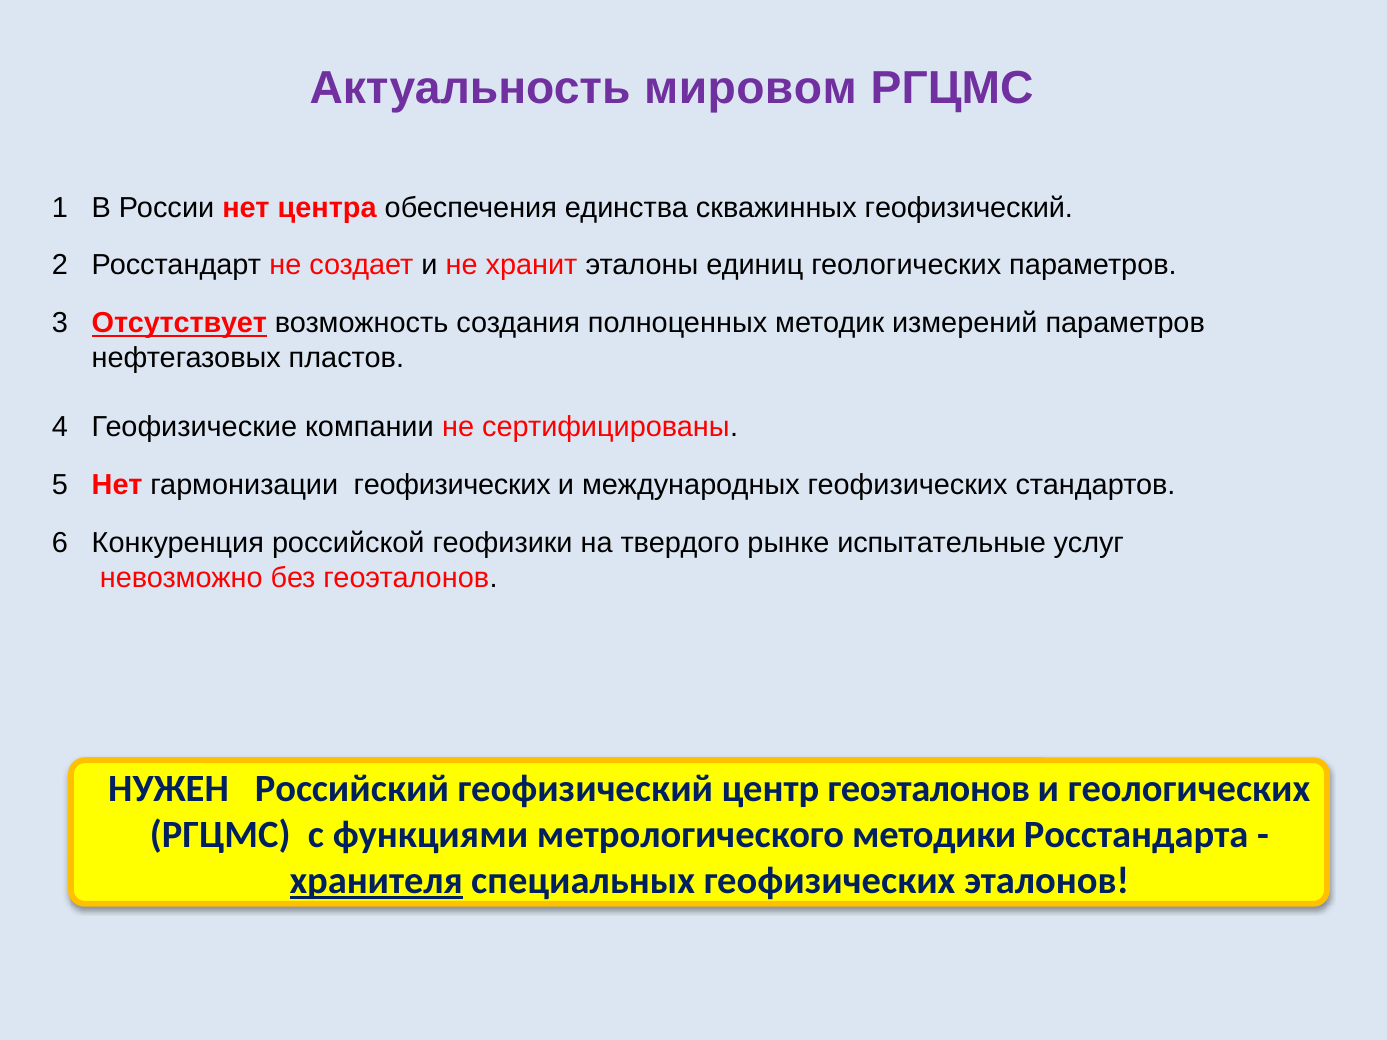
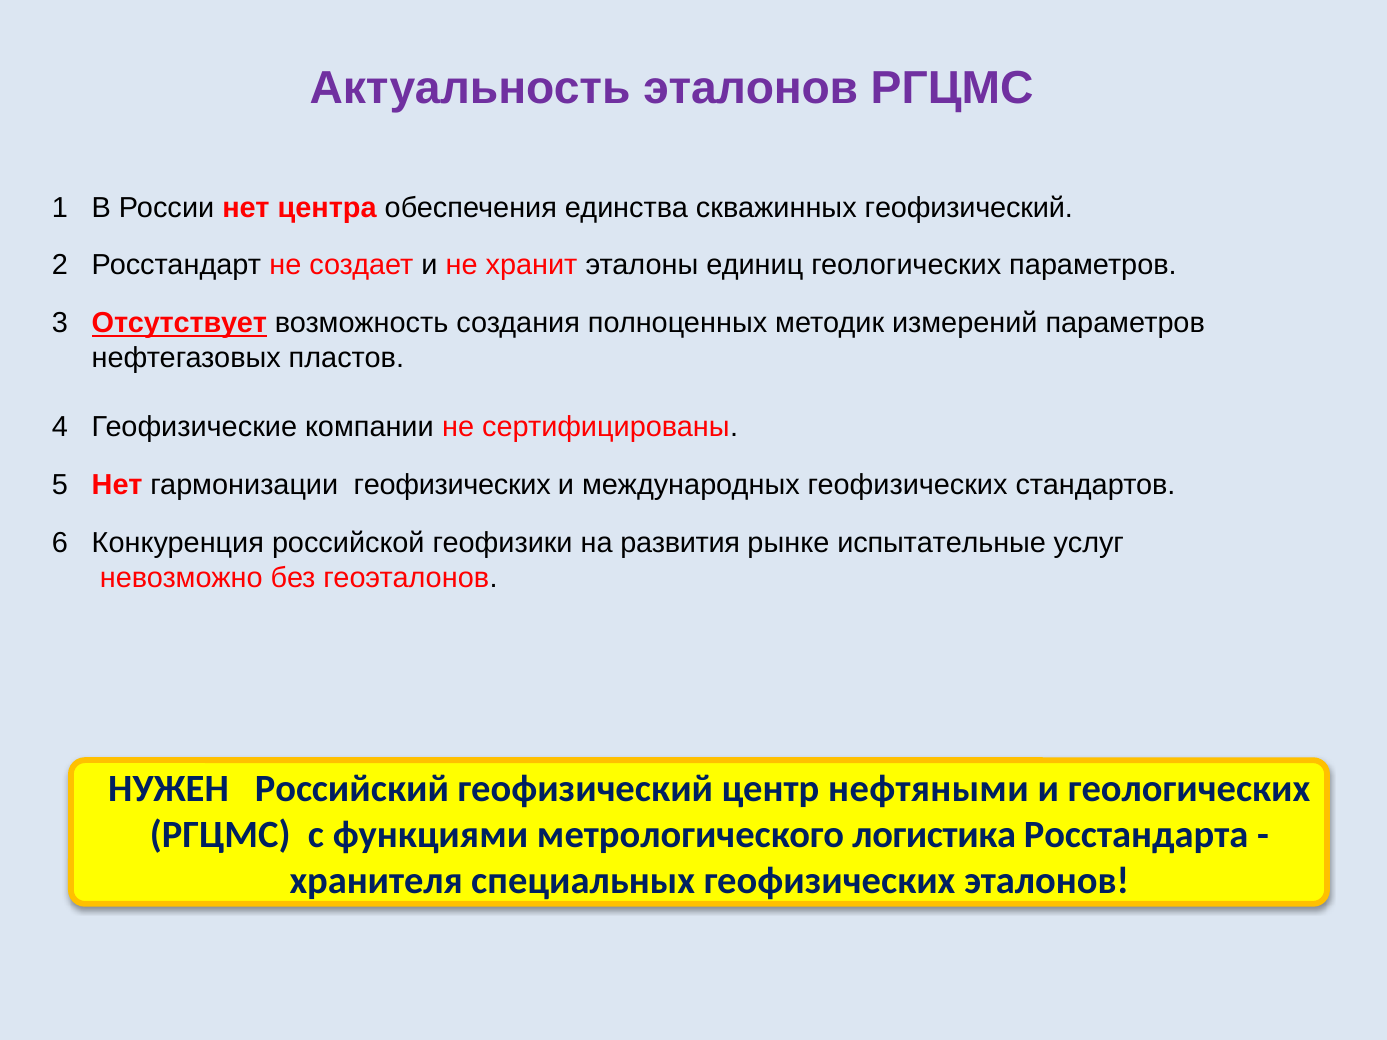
Актуальность мировом: мировом -> эталонов
твердого: твердого -> развития
центр геоэталонов: геоэталонов -> нефтяными
методики: методики -> логистика
хранителя underline: present -> none
